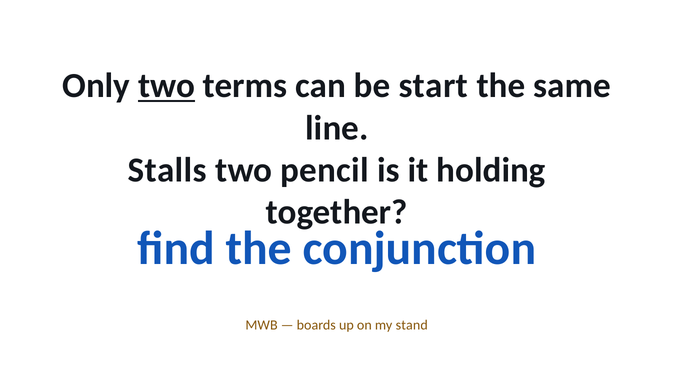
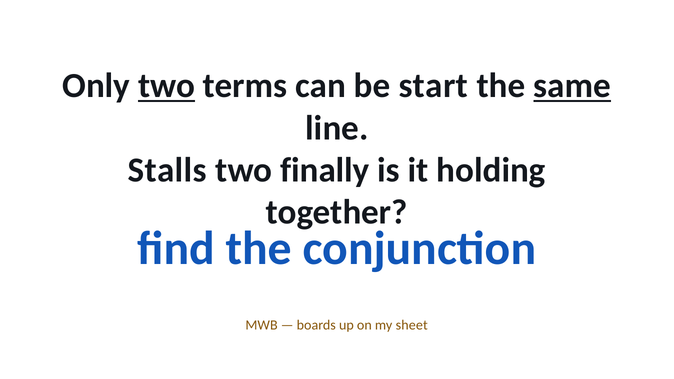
same underline: none -> present
pencil: pencil -> finally
stand: stand -> sheet
